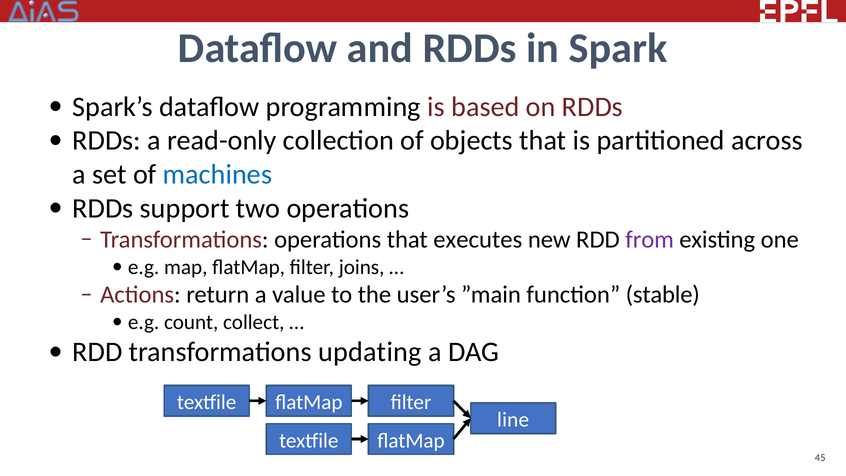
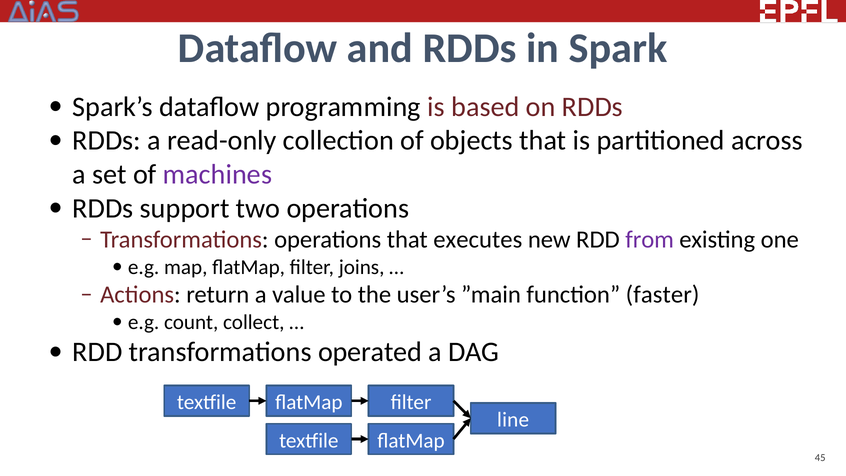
machines colour: blue -> purple
stable: stable -> faster
updating: updating -> operated
